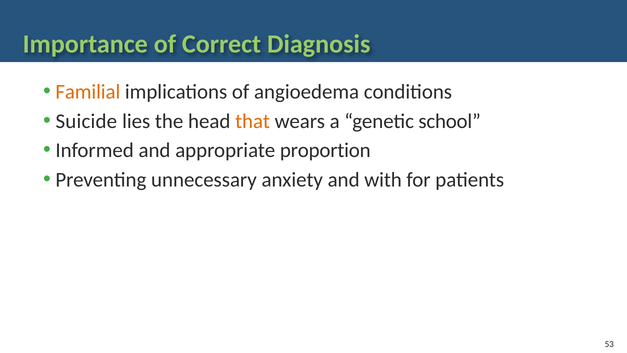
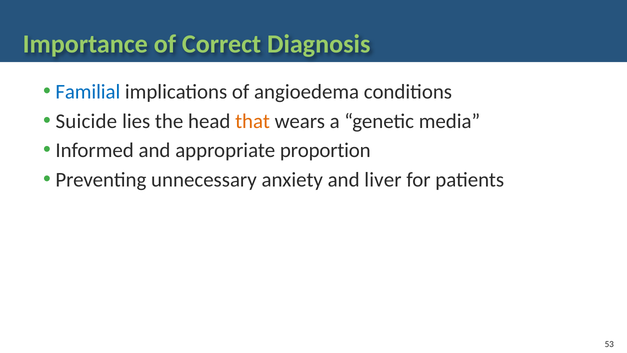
Familial colour: orange -> blue
school: school -> media
with: with -> liver
